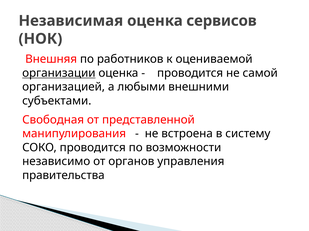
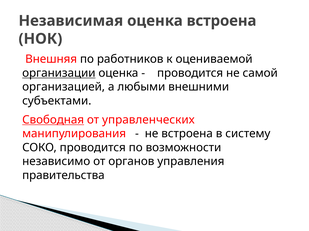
оценка сервисов: сервисов -> встроена
Свободная underline: none -> present
представленной: представленной -> управленческих
